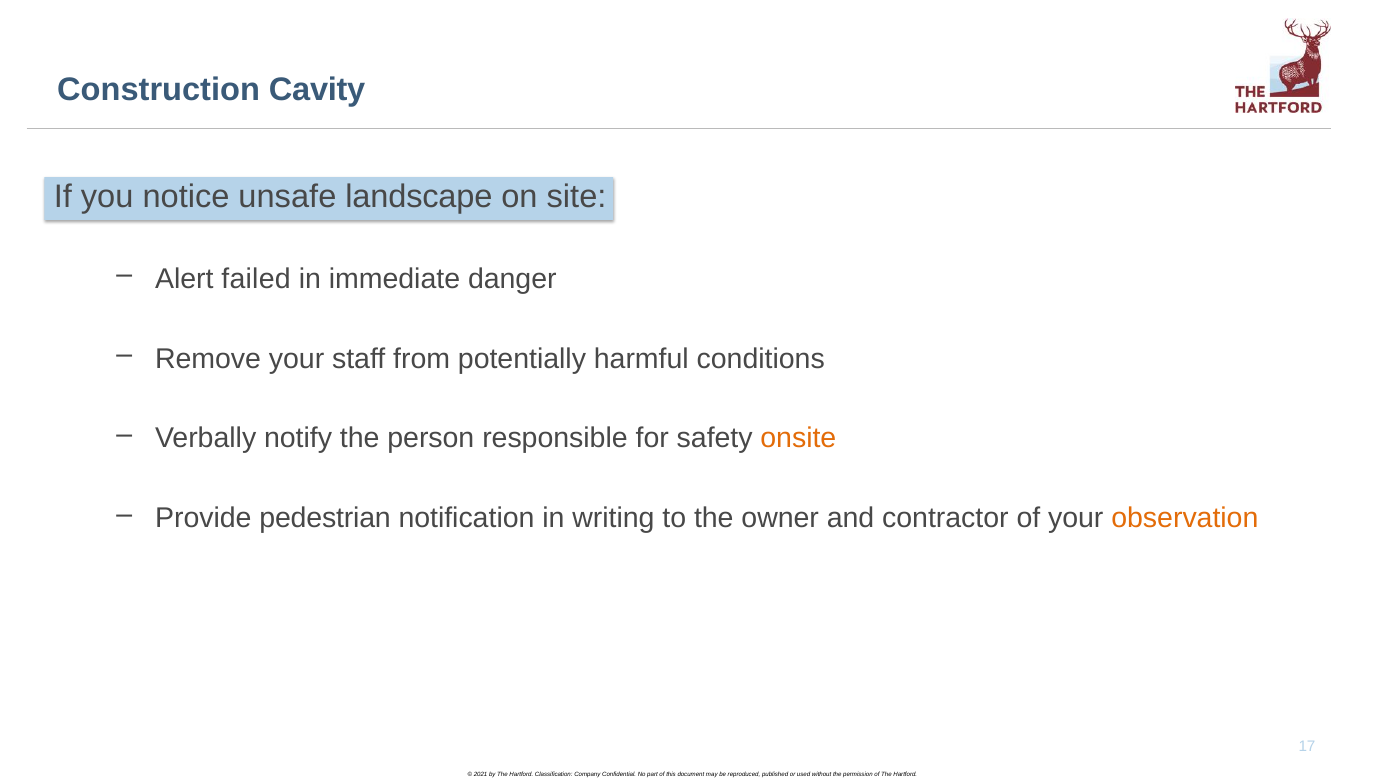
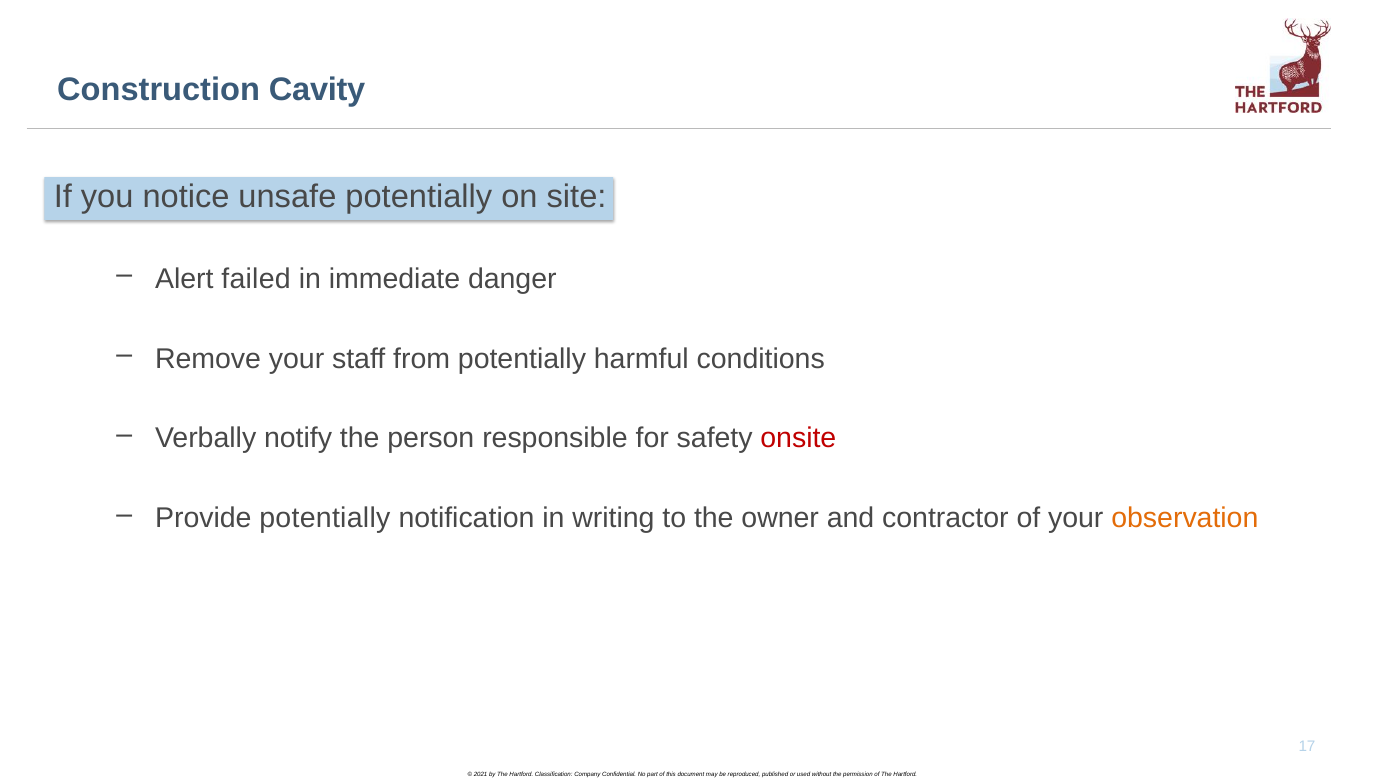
unsafe landscape: landscape -> potentially
onsite colour: orange -> red
Provide pedestrian: pedestrian -> potentially
